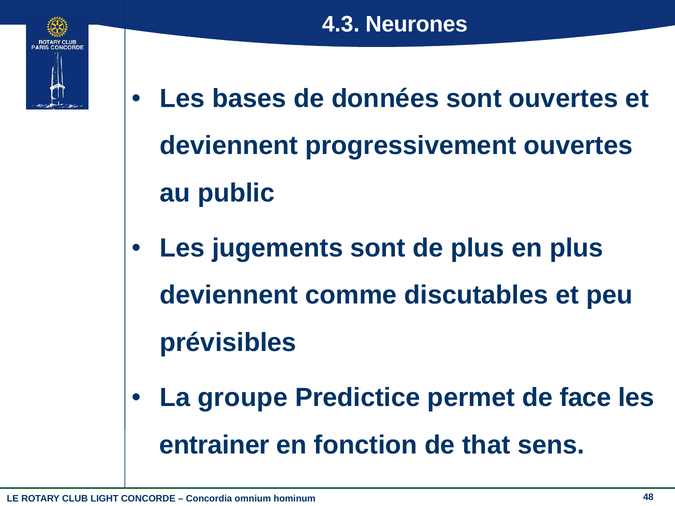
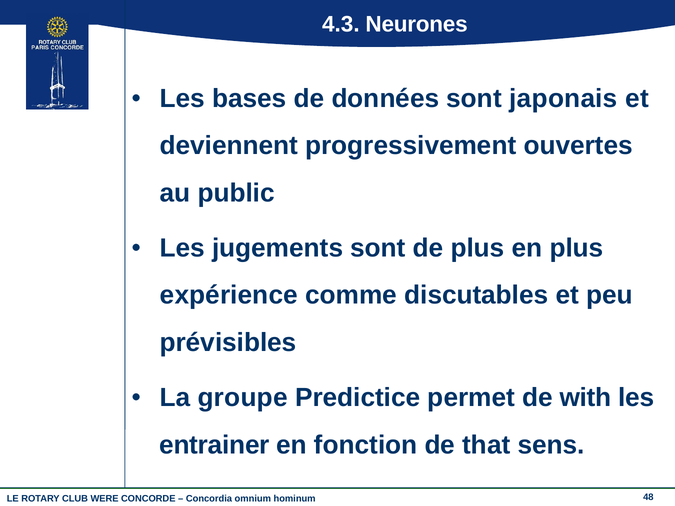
sont ouvertes: ouvertes -> japonais
deviennent at (229, 295): deviennent -> expérience
face: face -> with
LIGHT: LIGHT -> WERE
